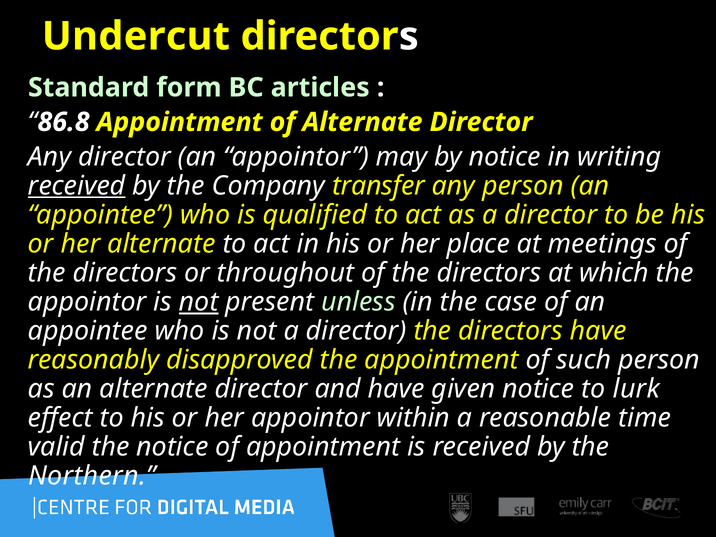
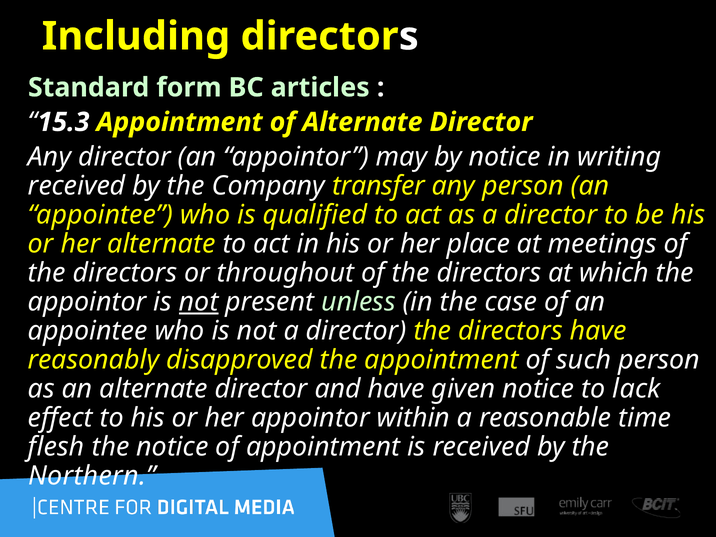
Undercut: Undercut -> Including
86.8: 86.8 -> 15.3
received at (77, 186) underline: present -> none
lurk: lurk -> lack
valid: valid -> flesh
